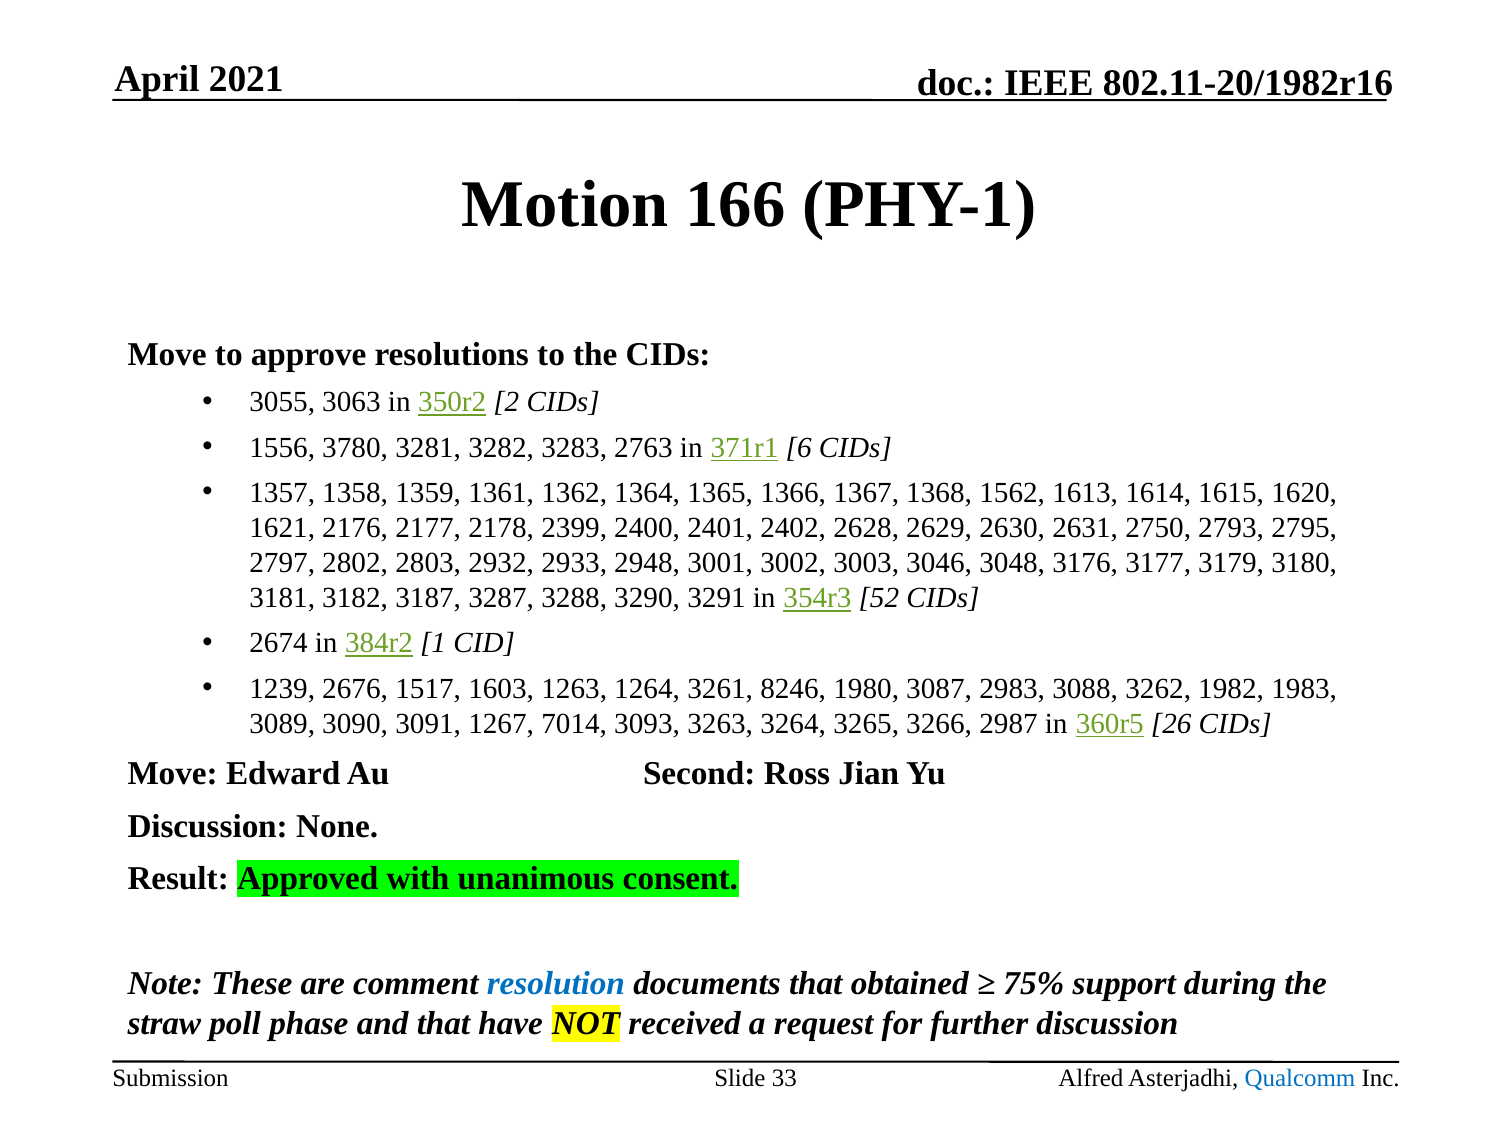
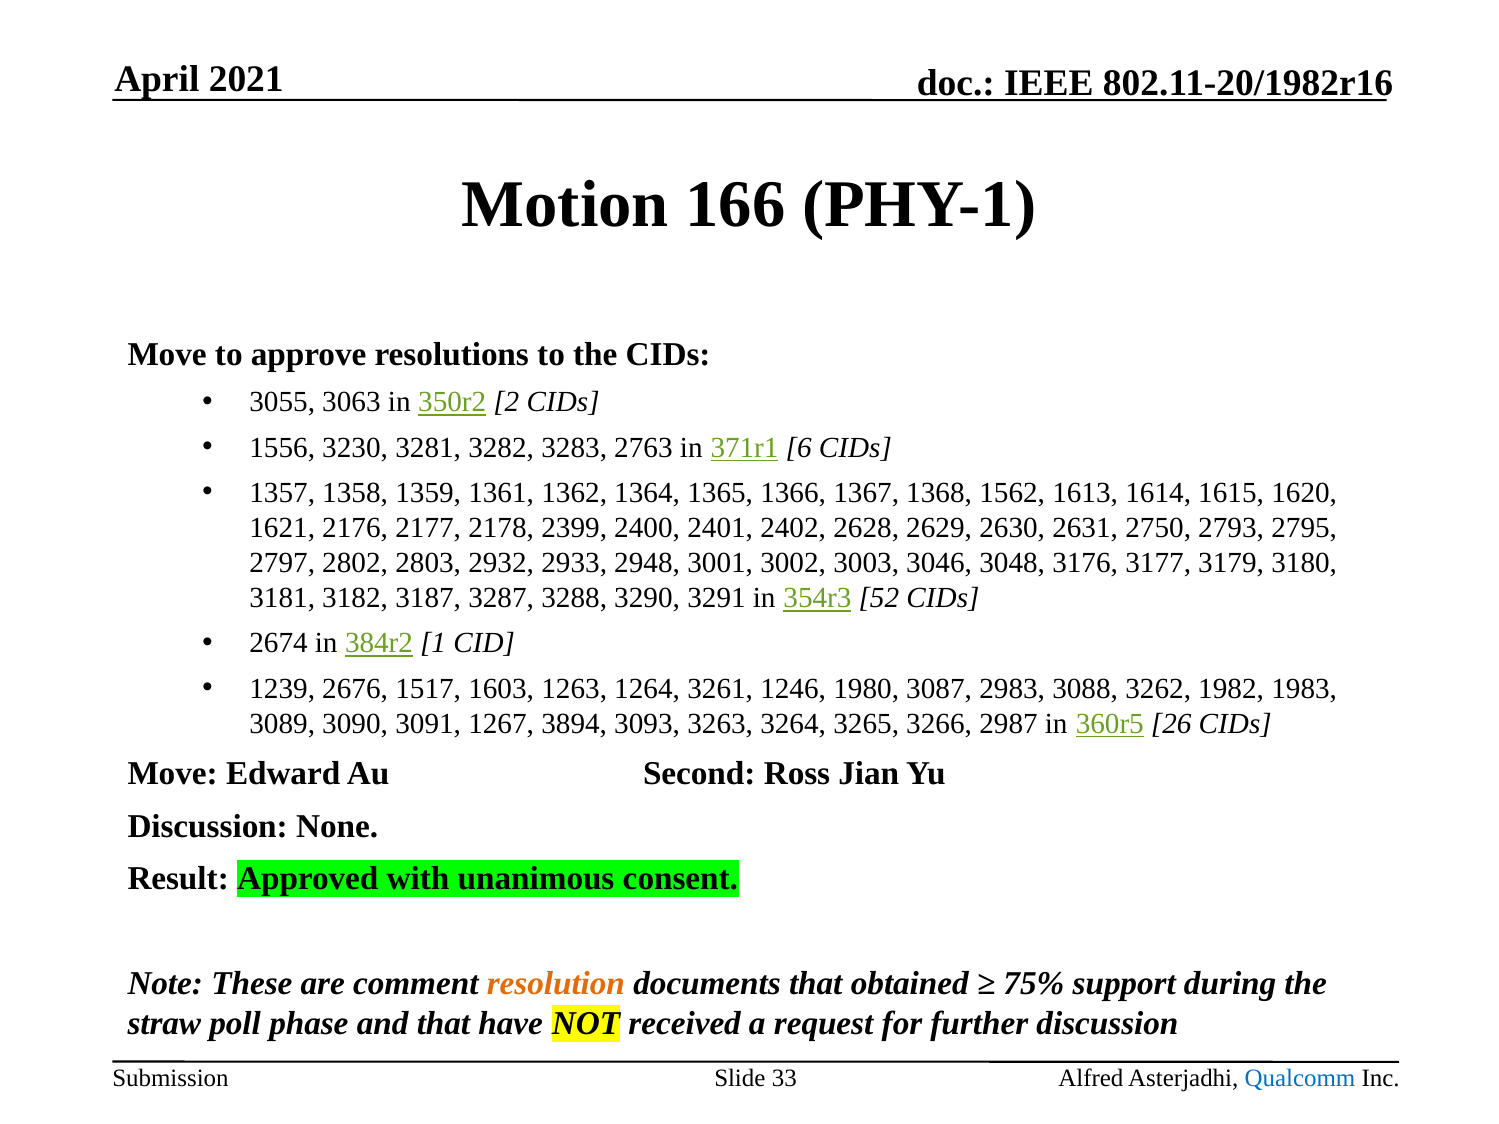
3780: 3780 -> 3230
8246: 8246 -> 1246
7014: 7014 -> 3894
resolution colour: blue -> orange
